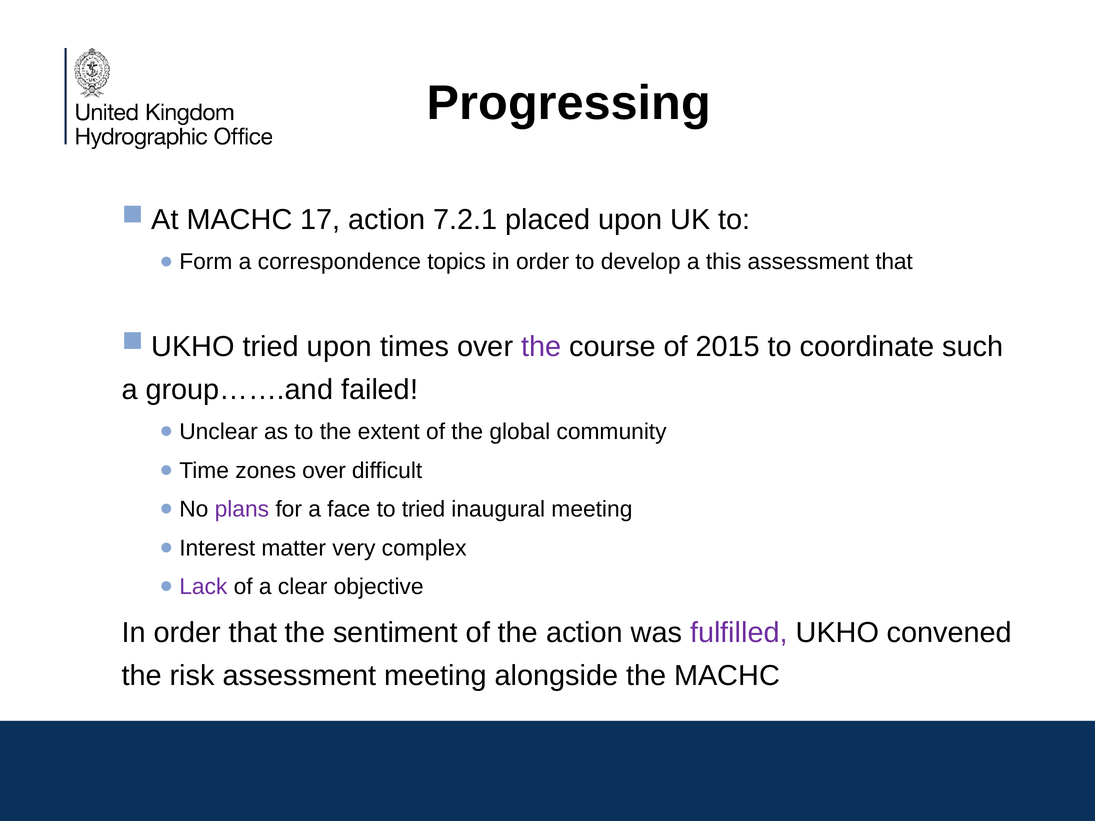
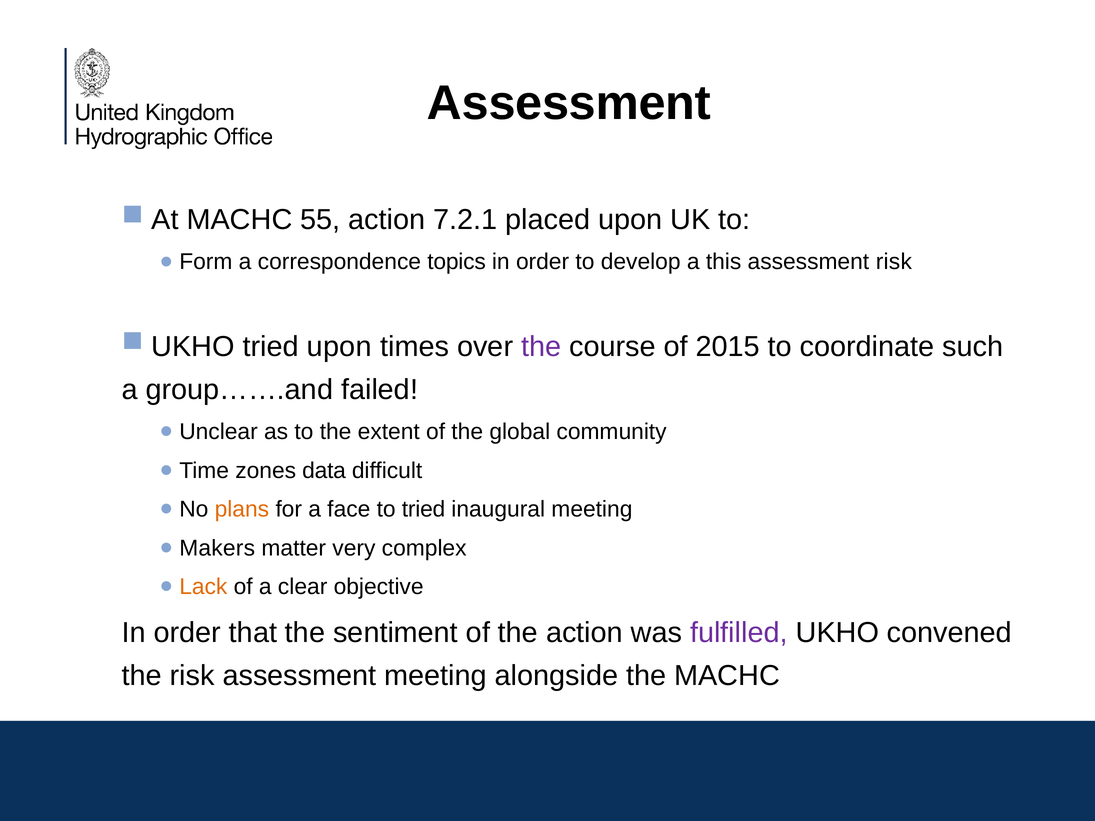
Progressing at (569, 103): Progressing -> Assessment
17: 17 -> 55
assessment that: that -> risk
zones over: over -> data
plans colour: purple -> orange
Interest: Interest -> Makers
Lack colour: purple -> orange
